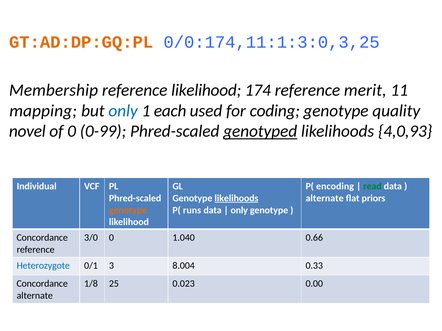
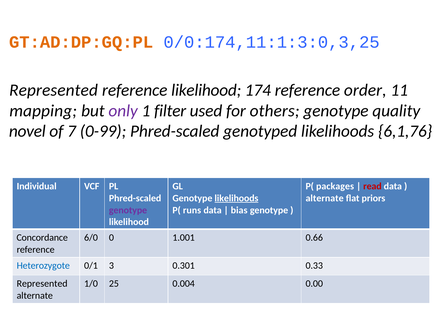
Membership at (54, 90): Membership -> Represented
merit: merit -> order
only at (123, 111) colour: blue -> purple
each: each -> filter
coding: coding -> others
of 0: 0 -> 7
genotyped underline: present -> none
4,0,93: 4,0,93 -> 6,1,76
encoding: encoding -> packages
read colour: green -> red
genotype at (128, 210) colour: orange -> purple
only at (239, 210): only -> bias
3/0: 3/0 -> 6/0
1.040: 1.040 -> 1.001
8.004: 8.004 -> 0.301
Concordance at (42, 284): Concordance -> Represented
1/8: 1/8 -> 1/0
0.023: 0.023 -> 0.004
